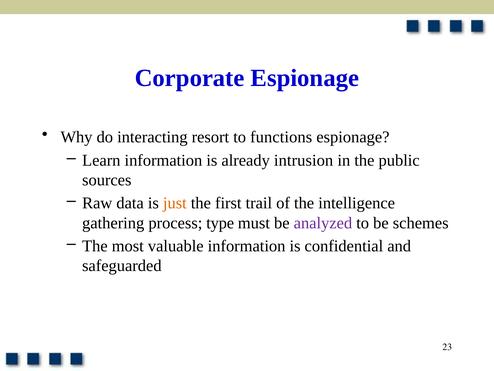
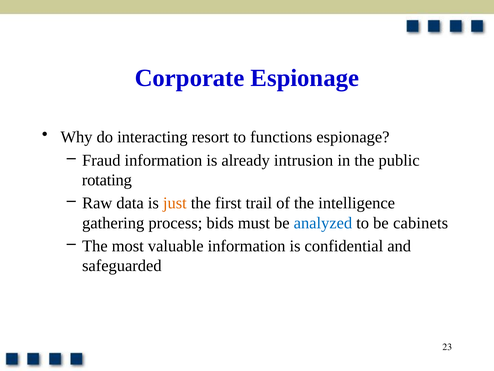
Learn: Learn -> Fraud
sources: sources -> rotating
type: type -> bids
analyzed colour: purple -> blue
schemes: schemes -> cabinets
